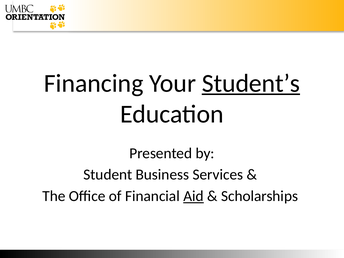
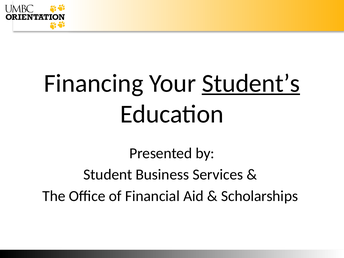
Aid underline: present -> none
